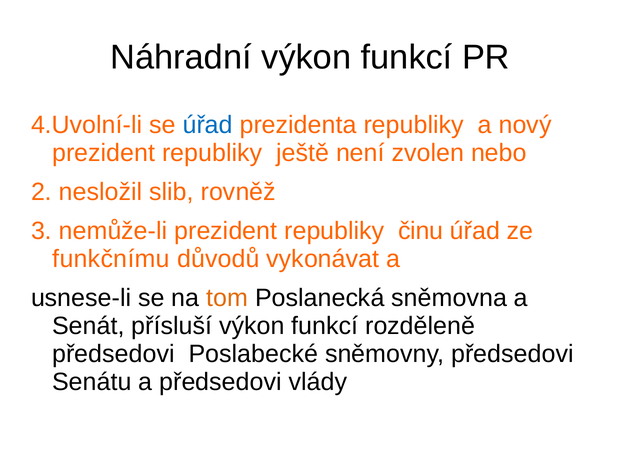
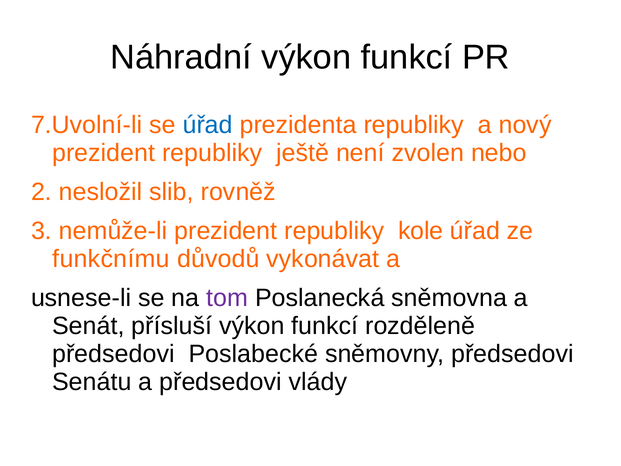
4.Uvolní-li: 4.Uvolní-li -> 7.Uvolní-li
činu: činu -> kole
tom colour: orange -> purple
